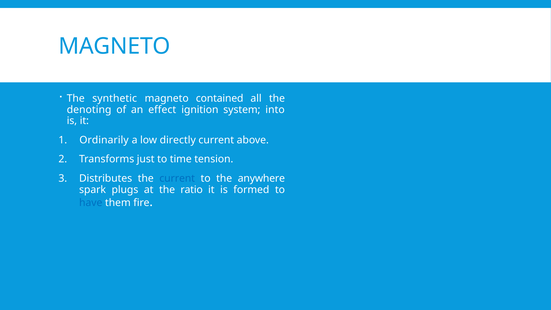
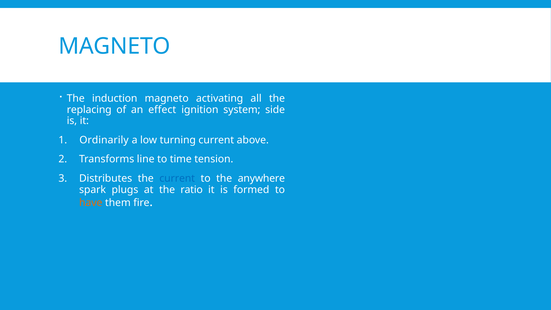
synthetic: synthetic -> induction
contained: contained -> activating
denoting: denoting -> replacing
into: into -> side
directly: directly -> turning
just: just -> line
have colour: blue -> orange
